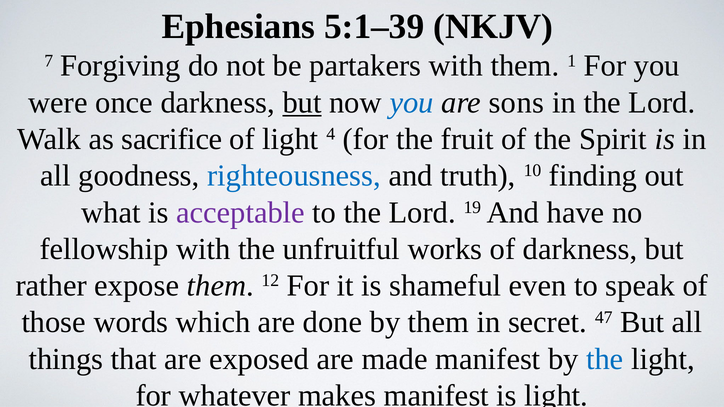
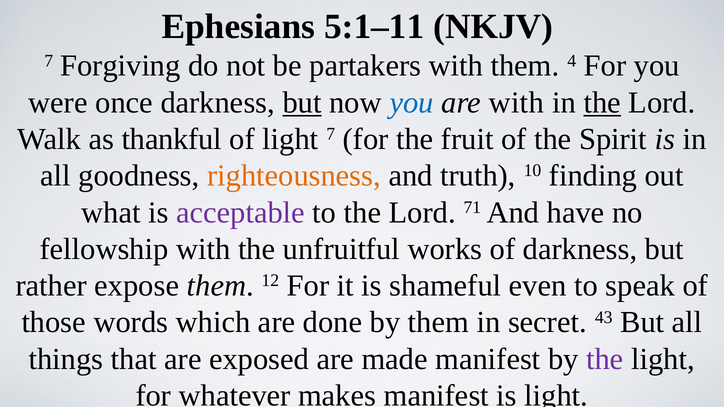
5:1–39: 5:1–39 -> 5:1–11
1: 1 -> 4
are sons: sons -> with
the at (602, 103) underline: none -> present
sacrifice: sacrifice -> thankful
light 4: 4 -> 7
righteousness colour: blue -> orange
19: 19 -> 71
47: 47 -> 43
the at (605, 359) colour: blue -> purple
